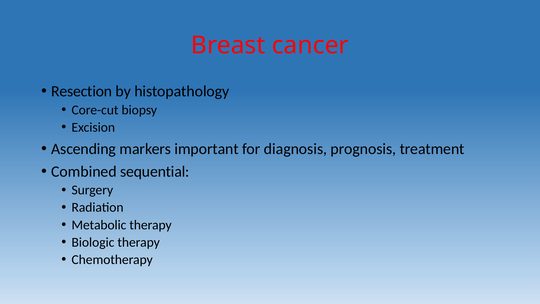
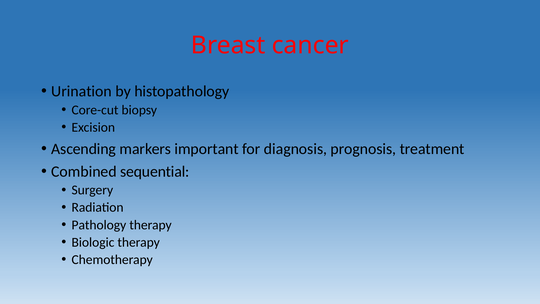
Resection: Resection -> Urination
Metabolic: Metabolic -> Pathology
